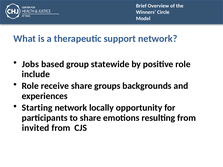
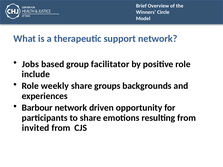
statewide: statewide -> facilitator
receive: receive -> weekly
Starting: Starting -> Barbour
locally: locally -> driven
